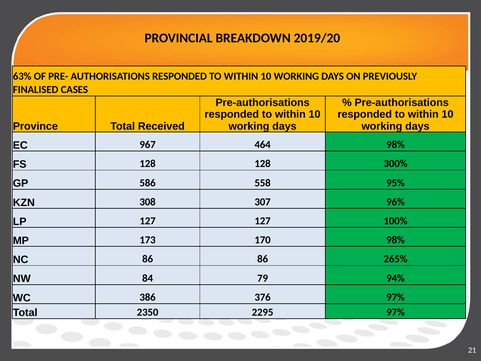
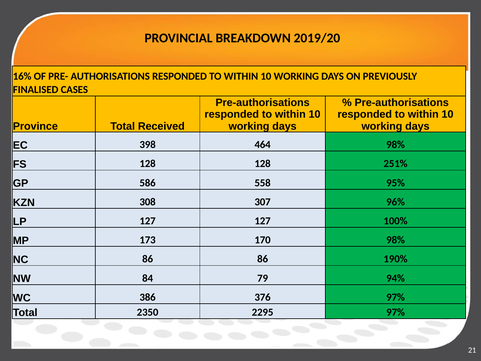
63%: 63% -> 16%
967: 967 -> 398
300%: 300% -> 251%
265%: 265% -> 190%
